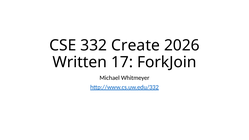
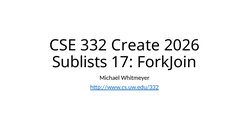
Written: Written -> Sublists
